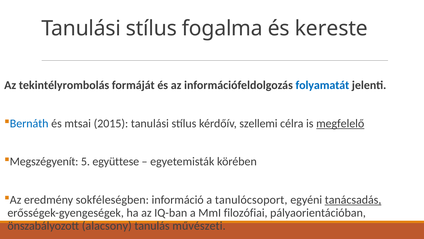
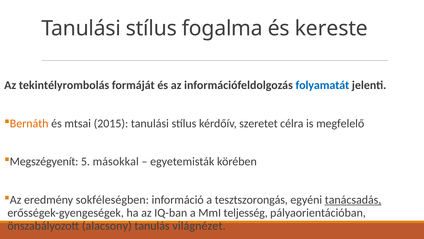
Bernáth colour: blue -> orange
szellemi: szellemi -> szeretet
megfelelő underline: present -> none
együttese: együttese -> másokkal
tanulócsoport: tanulócsoport -> tesztszorongás
filozófiai: filozófiai -> teljesség
művészeti: művészeti -> világnézet
